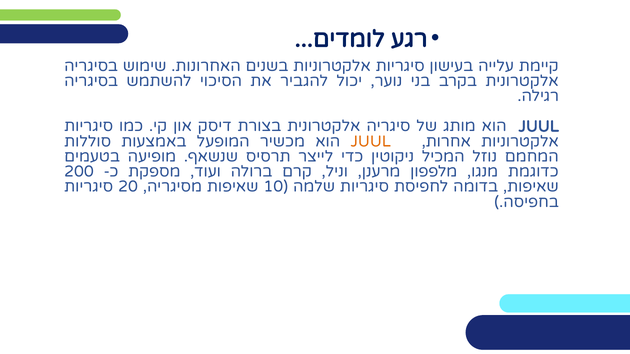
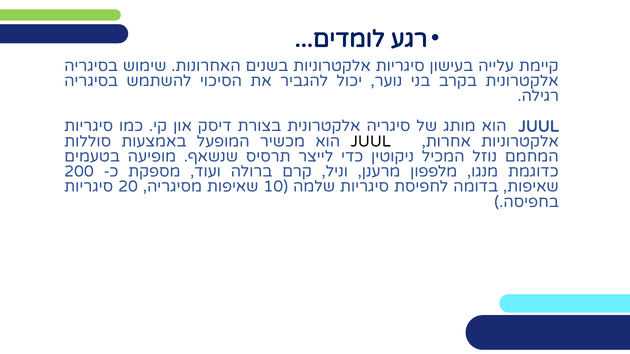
JUUL at (371, 142) colour: orange -> black
